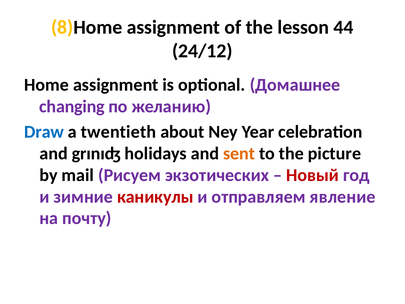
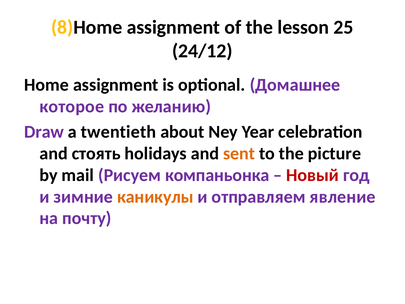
44: 44 -> 25
changing: changing -> которое
Draw colour: blue -> purple
grɪnɪʤ: grɪnɪʤ -> стоять
экзотических: экзотических -> компаньонка
каникулы colour: red -> orange
